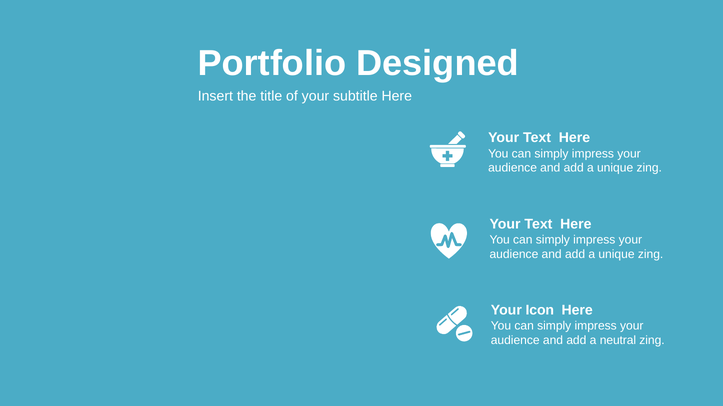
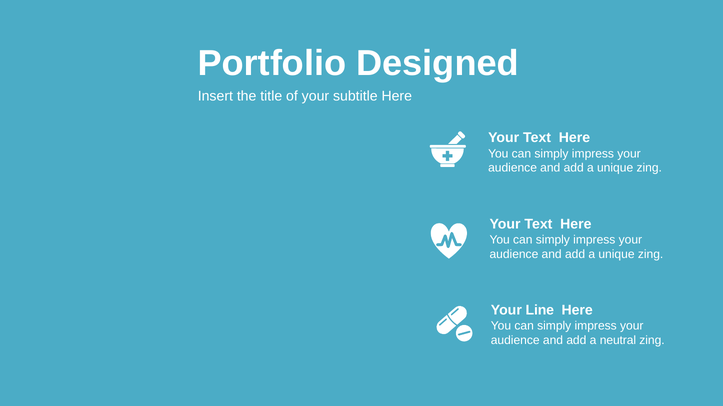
Icon: Icon -> Line
